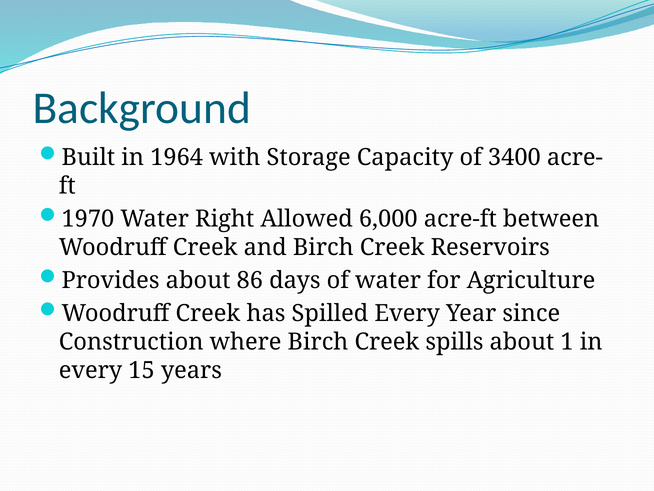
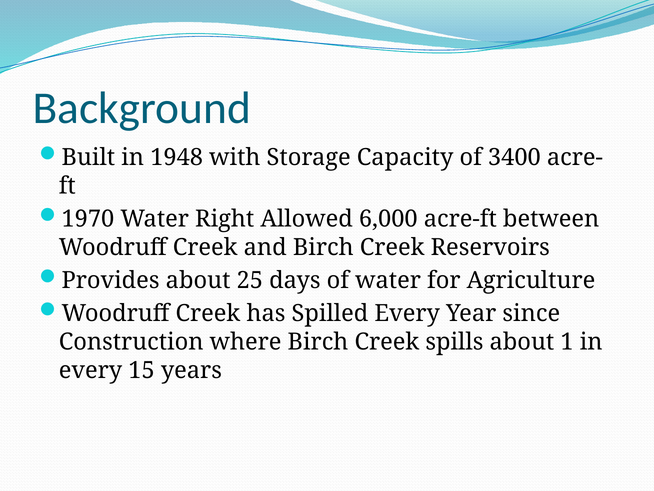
1964: 1964 -> 1948
86: 86 -> 25
